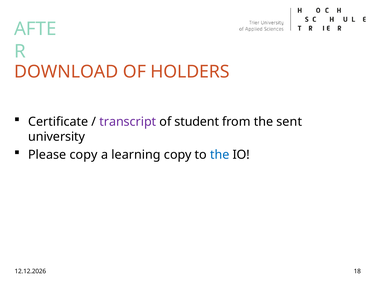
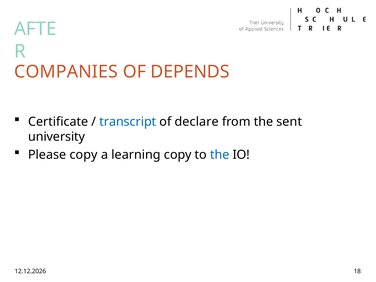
DOWNLOAD: DOWNLOAD -> COMPANIES
HOLDERS: HOLDERS -> DEPENDS
transcript colour: purple -> blue
student: student -> declare
